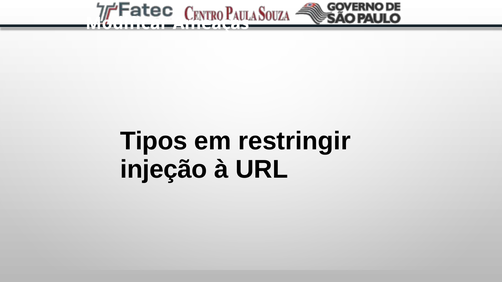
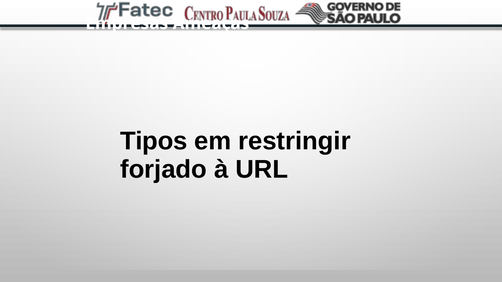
Modificar: Modificar -> Empresas
injeção: injeção -> forjado
